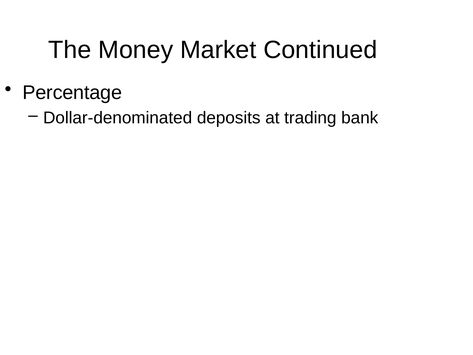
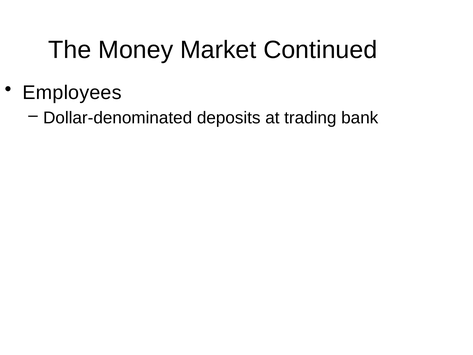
Percentage: Percentage -> Employees
